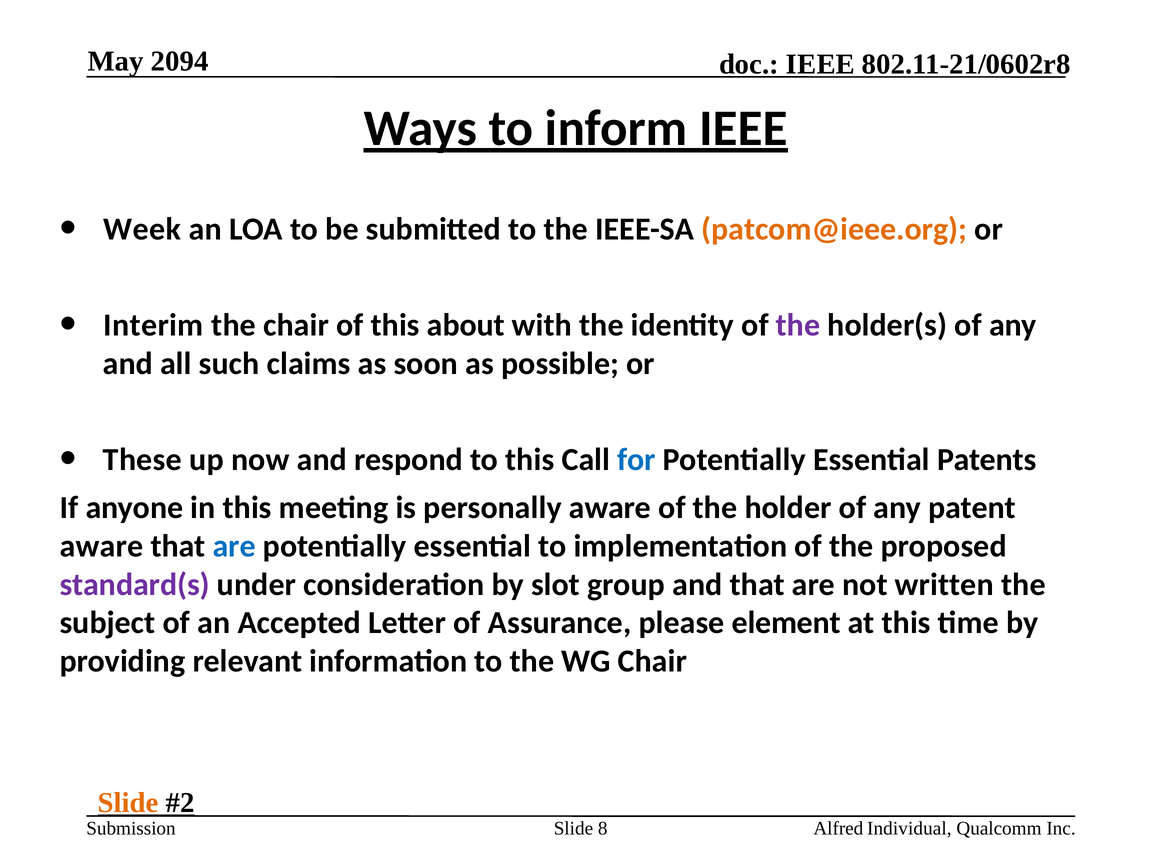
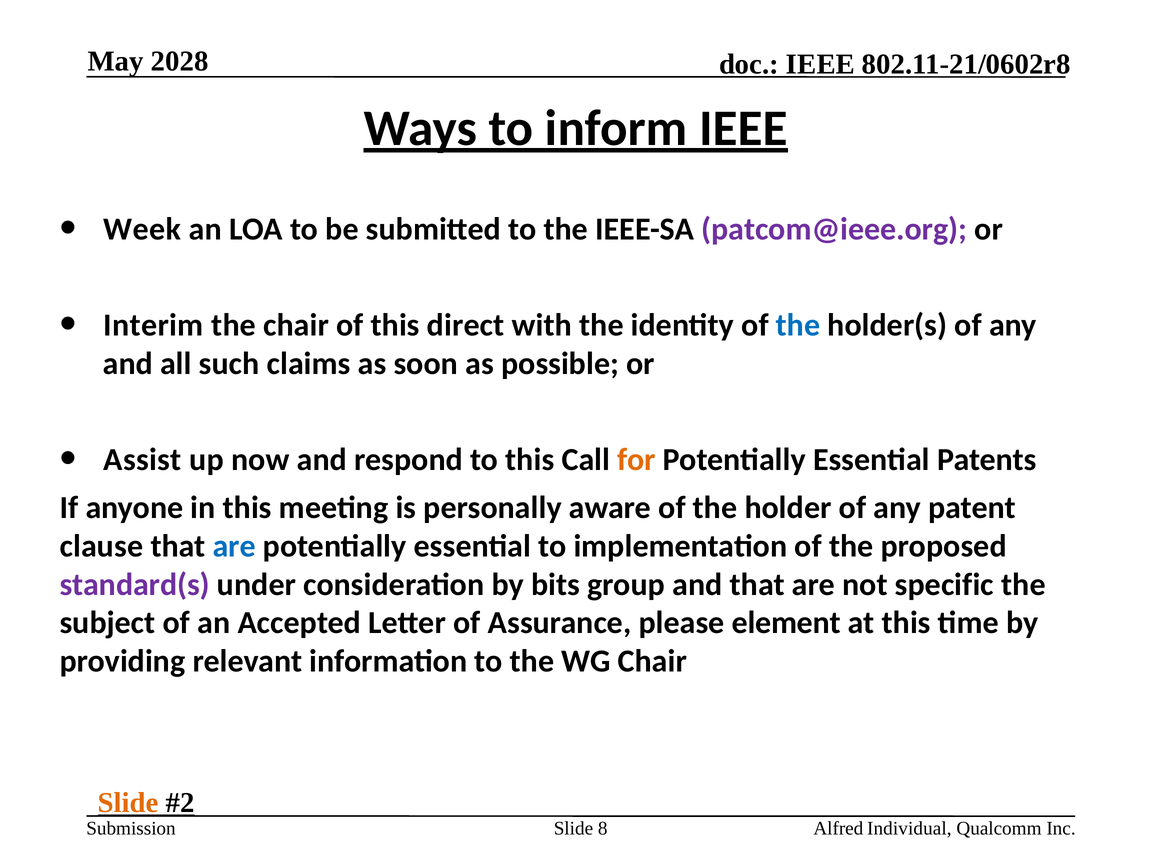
2094: 2094 -> 2028
patcom@ieee.org colour: orange -> purple
about: about -> direct
the at (798, 325) colour: purple -> blue
These: These -> Assist
for colour: blue -> orange
aware at (101, 546): aware -> clause
slot: slot -> bits
written: written -> specific
